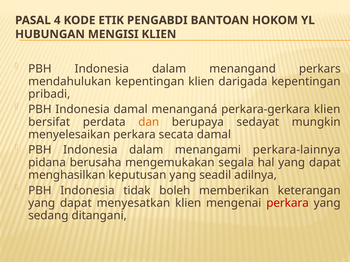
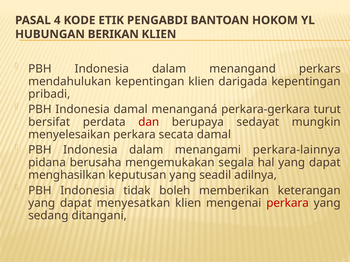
MENGISI: MENGISI -> BERIKAN
perkara-gerkara klien: klien -> turut
dan colour: orange -> red
